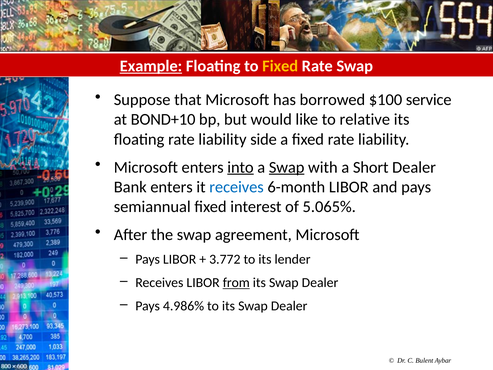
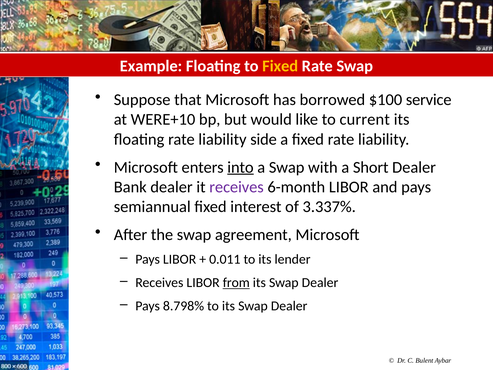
Example underline: present -> none
BOND+10: BOND+10 -> WERE+10
relative: relative -> current
Swap at (287, 167) underline: present -> none
Bank enters: enters -> dealer
receives at (237, 187) colour: blue -> purple
5.065%: 5.065% -> 3.337%
3.772: 3.772 -> 0.011
4.986%: 4.986% -> 8.798%
